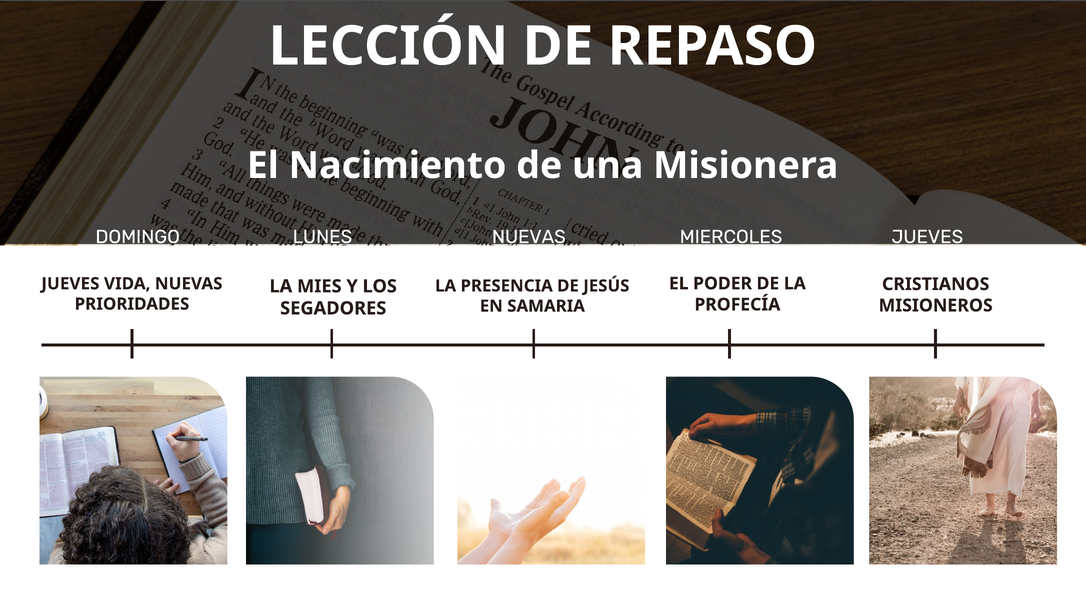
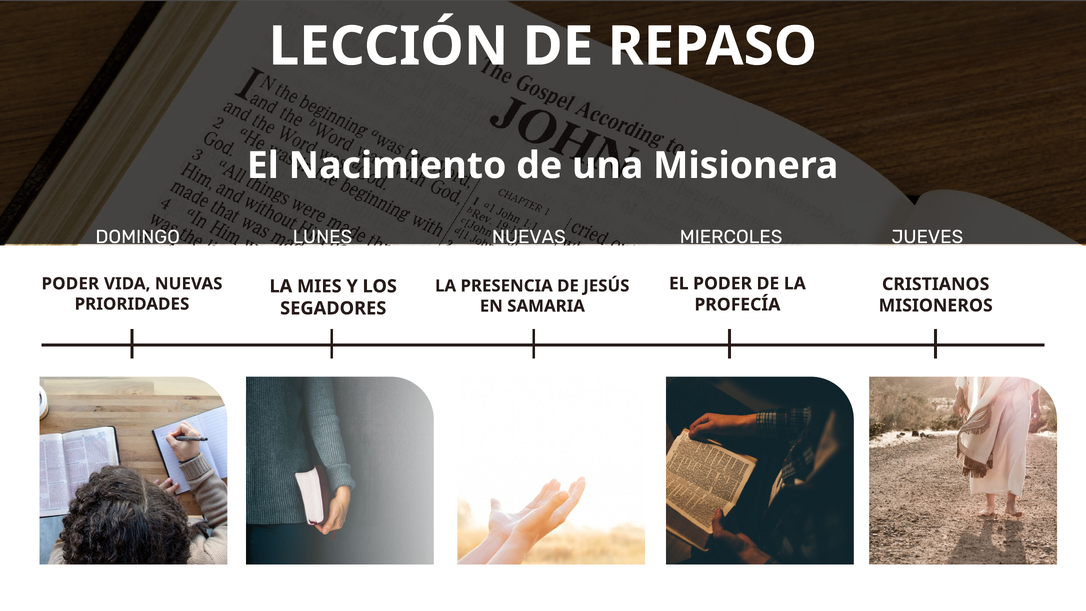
JUEVES at (70, 284): JUEVES -> PODER
